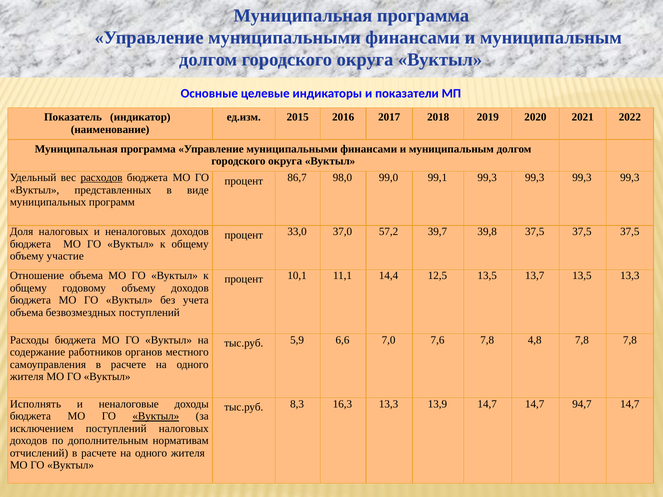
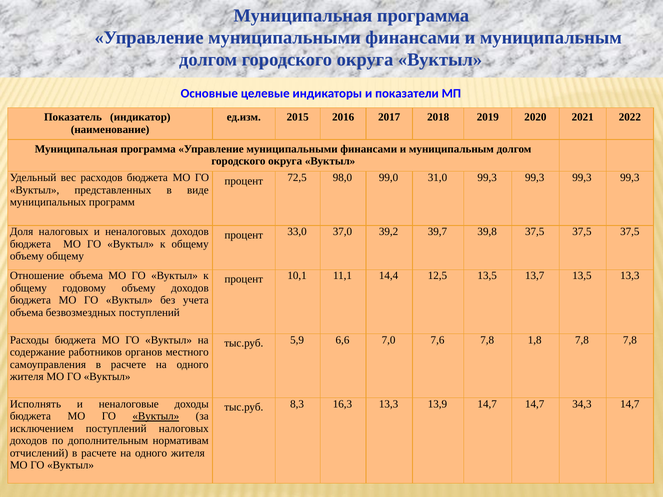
расходов underline: present -> none
86,7: 86,7 -> 72,5
99,1: 99,1 -> 31,0
57,2: 57,2 -> 39,2
объему участие: участие -> общему
4,8: 4,8 -> 1,8
94,7: 94,7 -> 34,3
